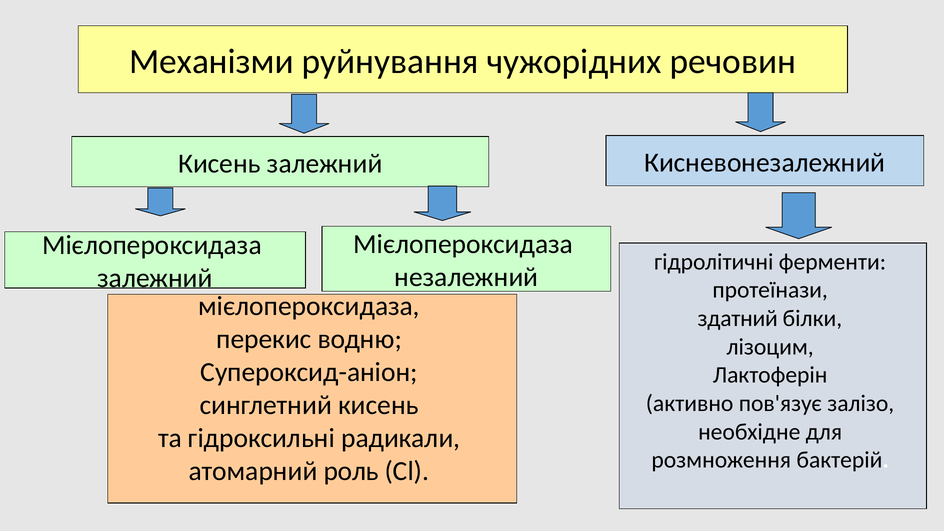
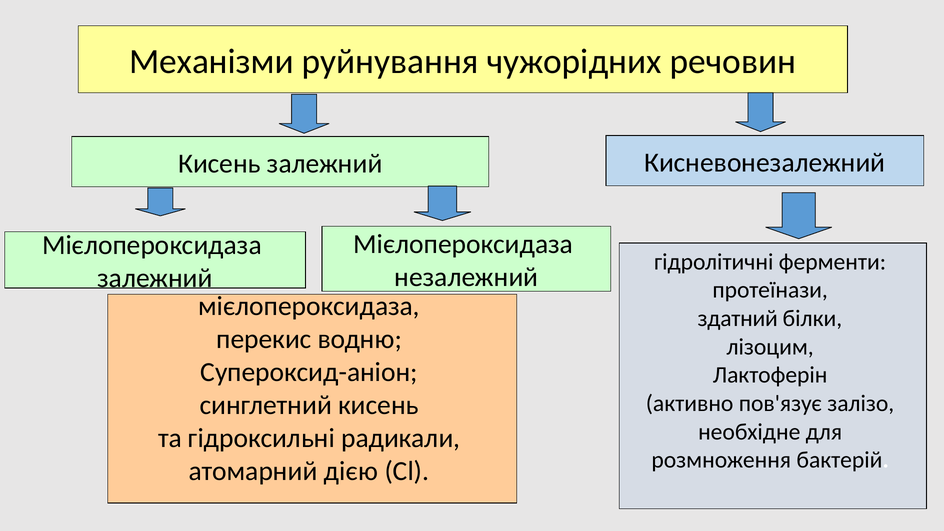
роль: роль -> дією
